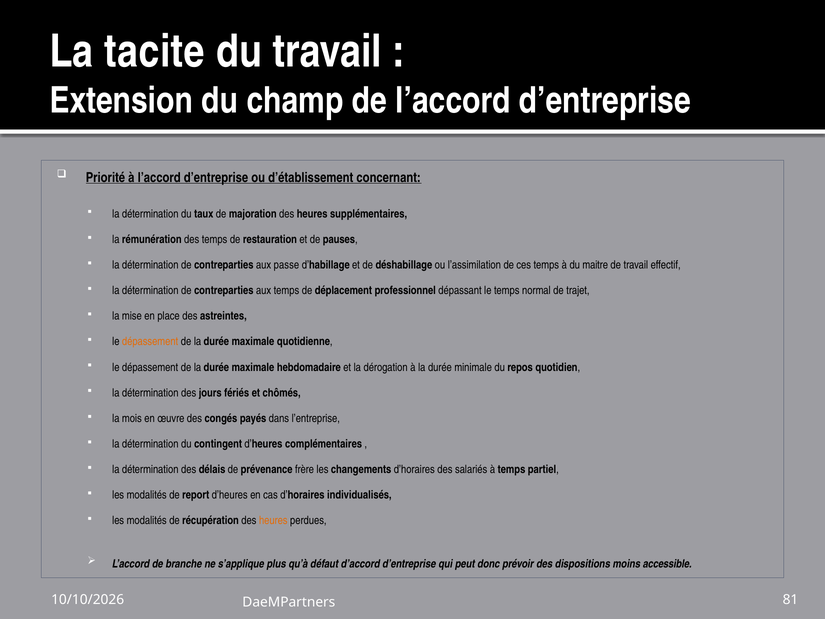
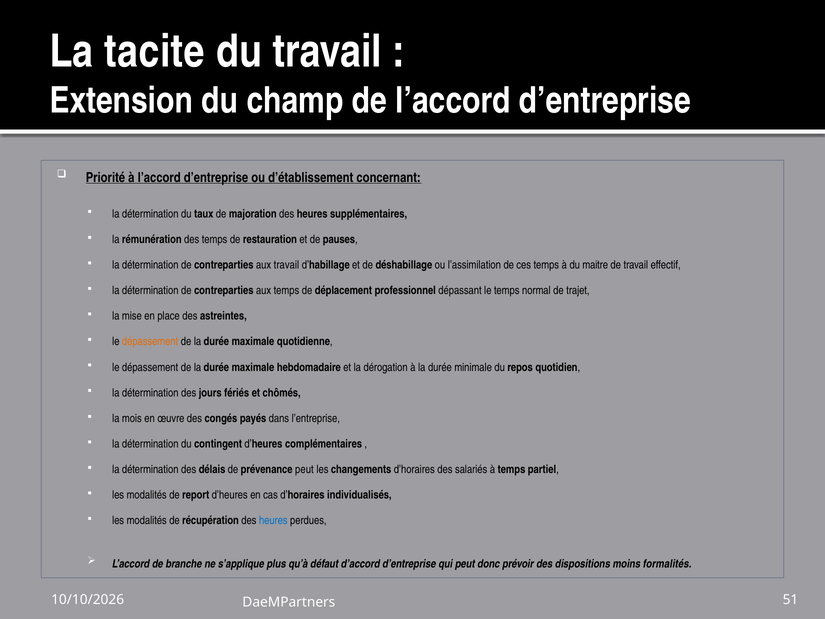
aux passe: passe -> travail
prévenance frère: frère -> peut
heures at (273, 520) colour: orange -> blue
accessible: accessible -> formalités
81: 81 -> 51
